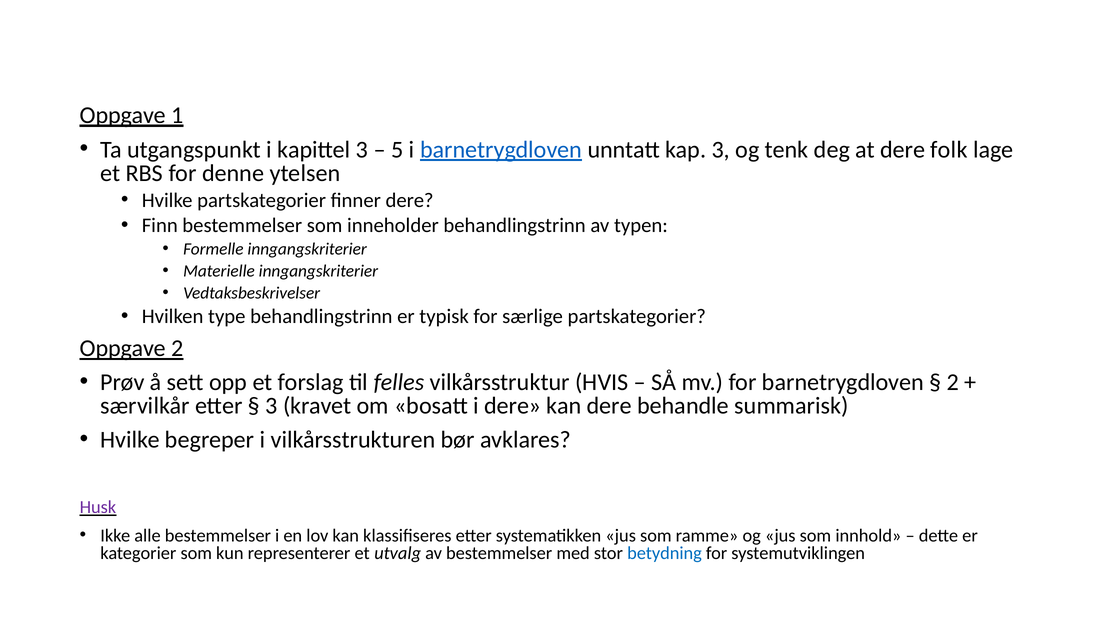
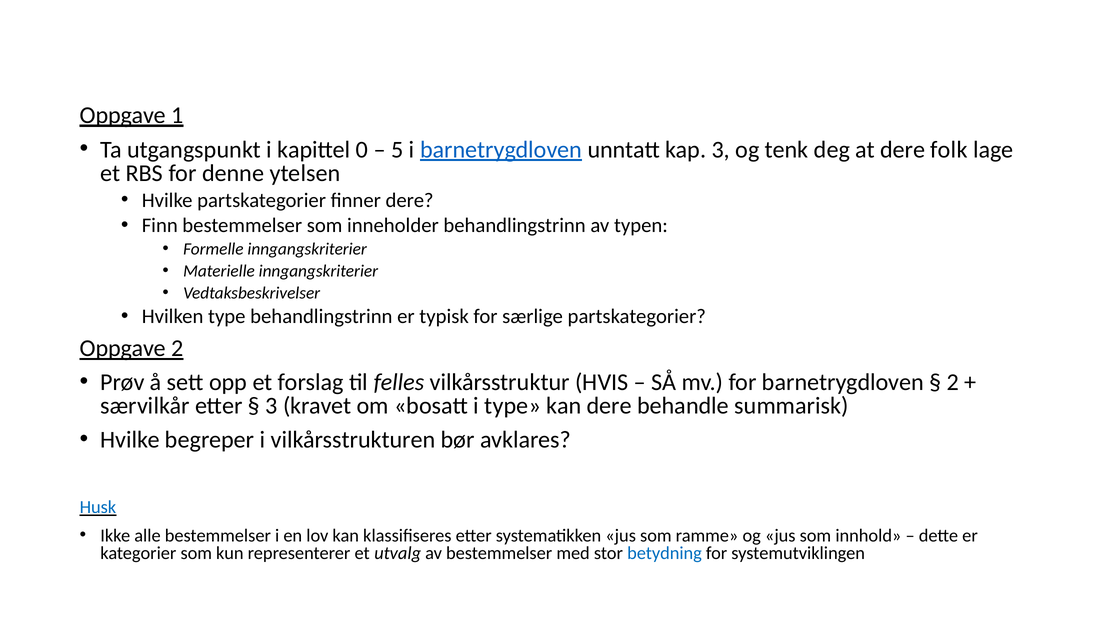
kapittel 3: 3 -> 0
i dere: dere -> type
Husk colour: purple -> blue
